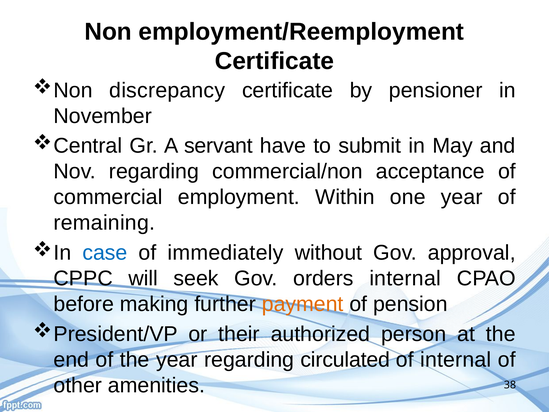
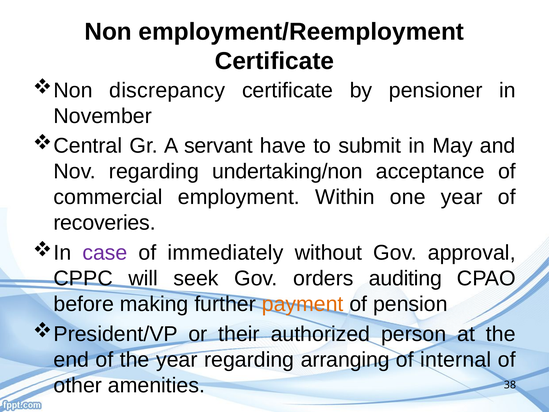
commercial/non: commercial/non -> undertaking/non
remaining: remaining -> recoveries
case colour: blue -> purple
orders internal: internal -> auditing
circulated: circulated -> arranging
